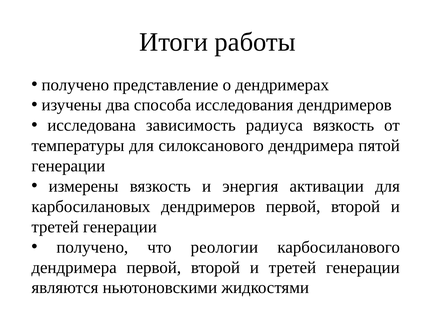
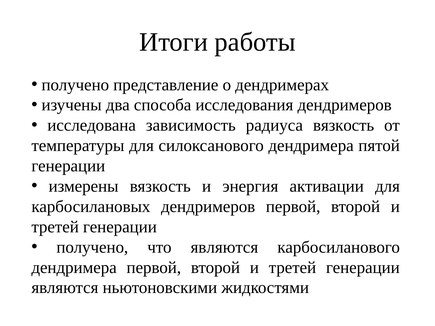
что реологии: реологии -> являются
